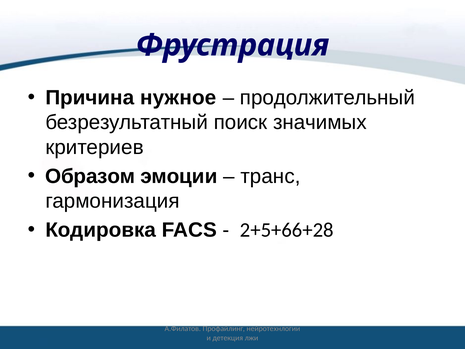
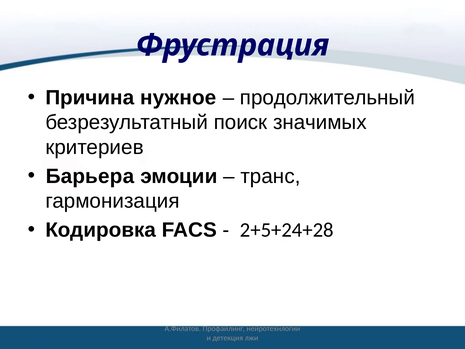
Образом: Образом -> Барьера
2+5+66+28: 2+5+66+28 -> 2+5+24+28
